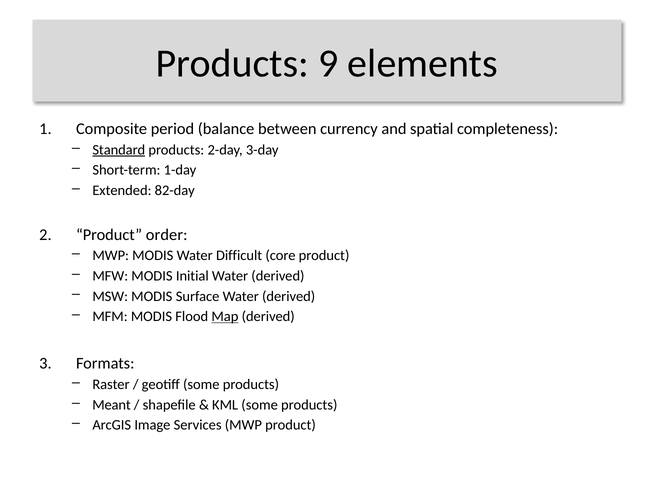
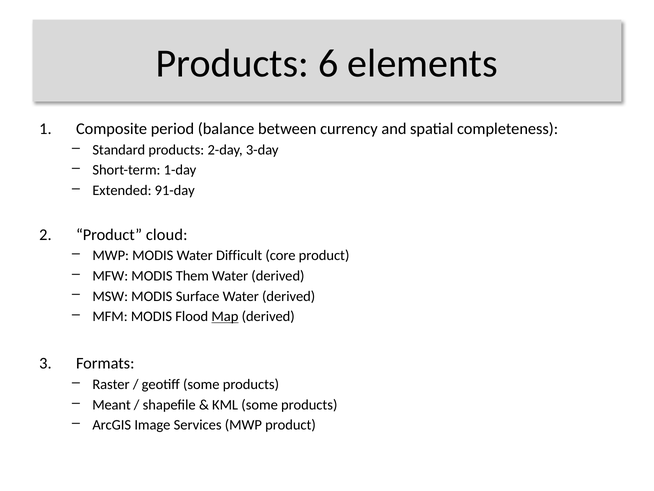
9: 9 -> 6
Standard underline: present -> none
82-day: 82-day -> 91-day
order: order -> cloud
Initial: Initial -> Them
